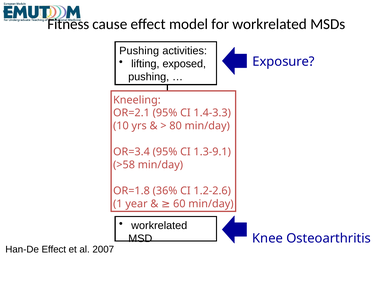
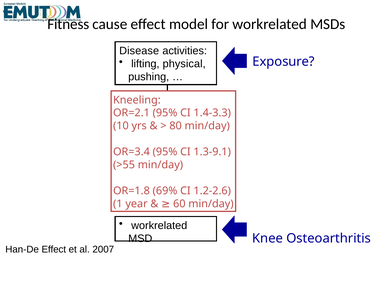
Pushing at (139, 51): Pushing -> Disease
exposed: exposed -> physical
>58: >58 -> >55
36%: 36% -> 69%
